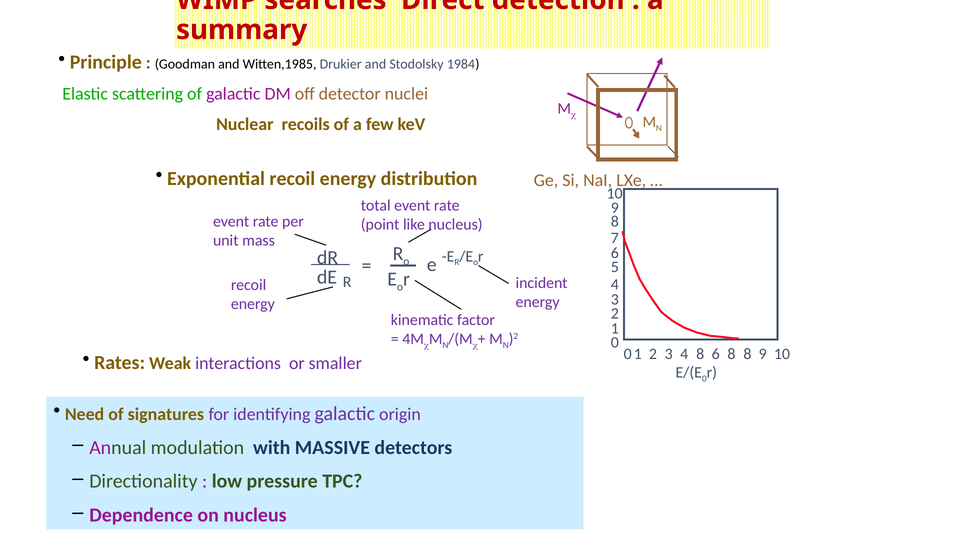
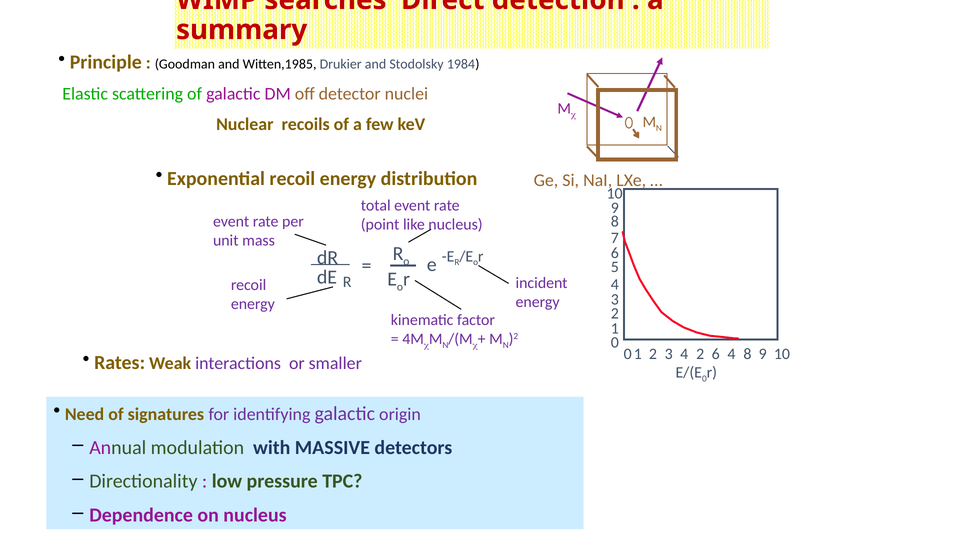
4 8: 8 -> 2
6 8: 8 -> 4
